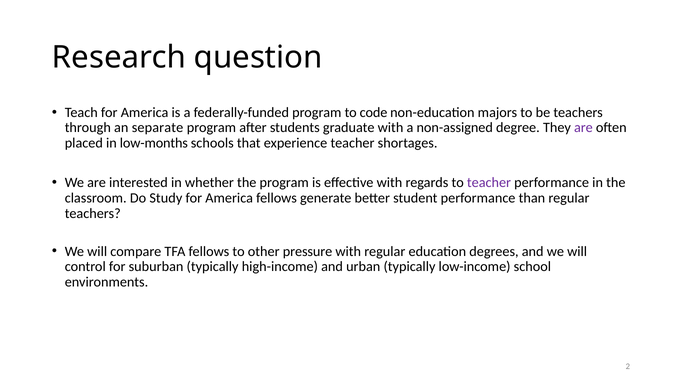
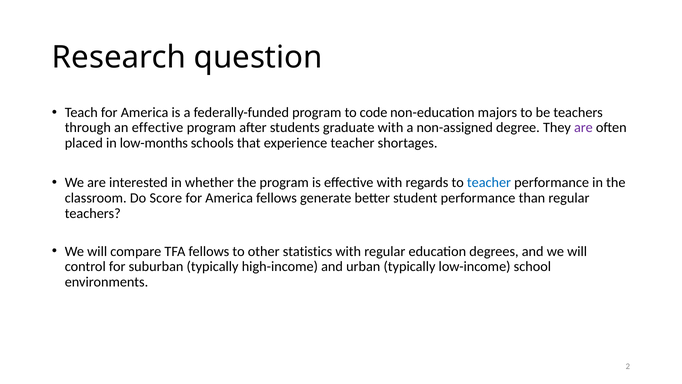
an separate: separate -> effective
teacher at (489, 183) colour: purple -> blue
Study: Study -> Score
pressure: pressure -> statistics
